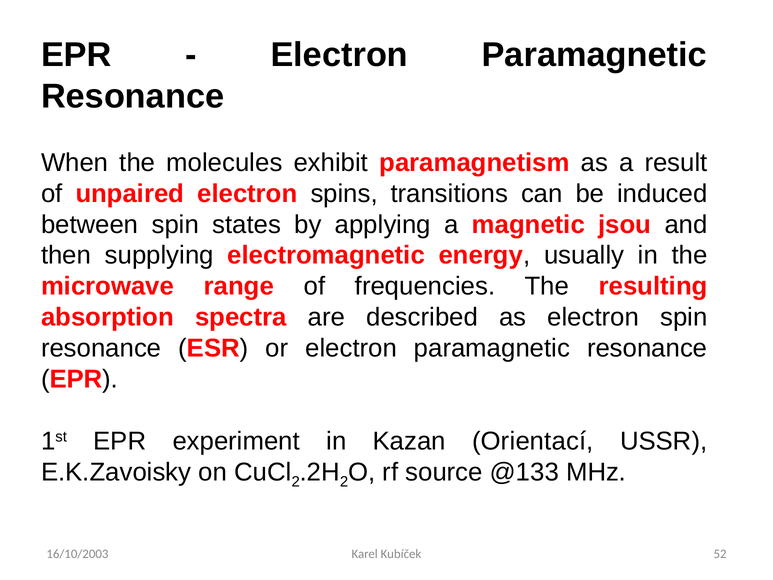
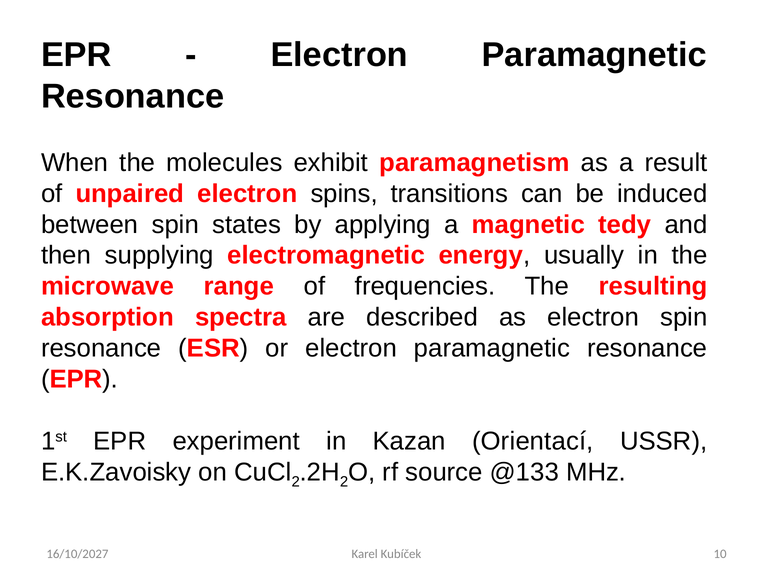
jsou: jsou -> tedy
52: 52 -> 10
16/10/2003: 16/10/2003 -> 16/10/2027
